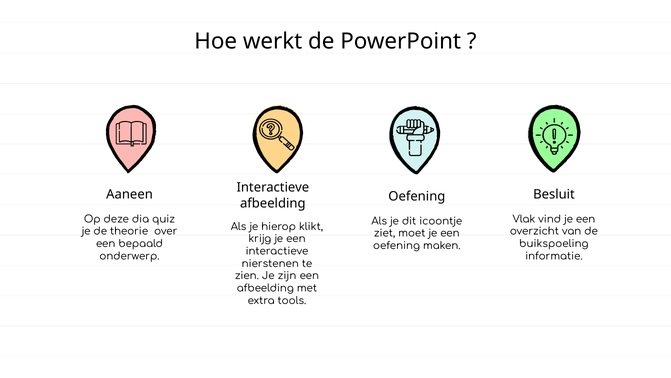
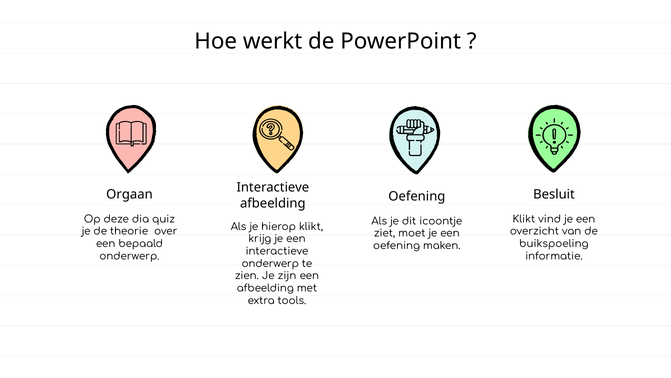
Aaneen: Aaneen -> Orgaan
Vlak at (524, 219): Vlak -> Klikt
nierstenen at (270, 263): nierstenen -> onderwerp
